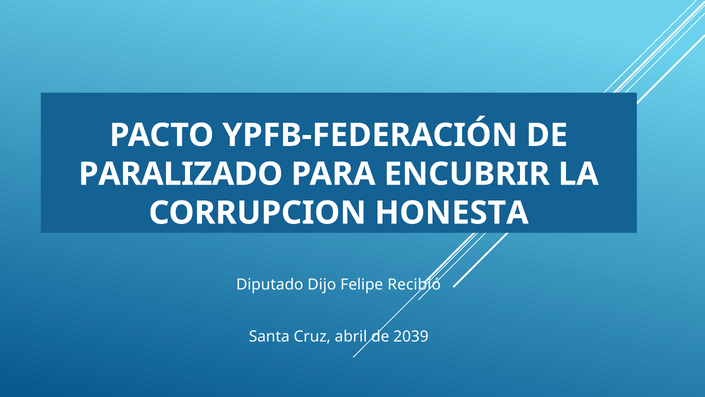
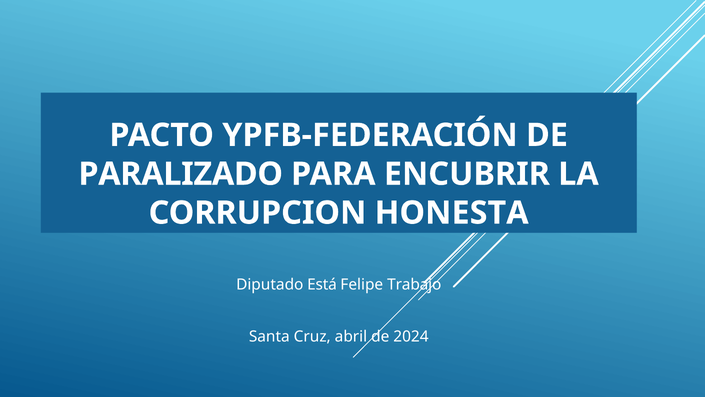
Dijo: Dijo -> Está
Recibió: Recibió -> Trabajo
2039: 2039 -> 2024
